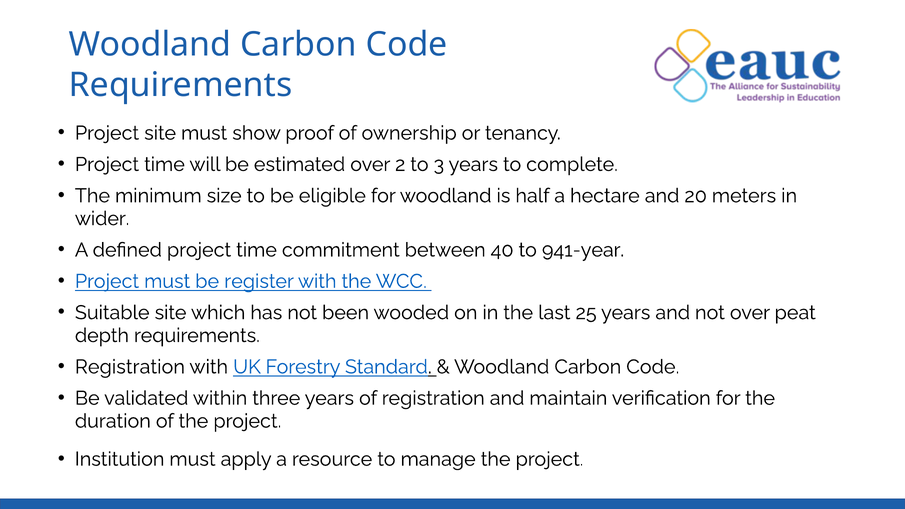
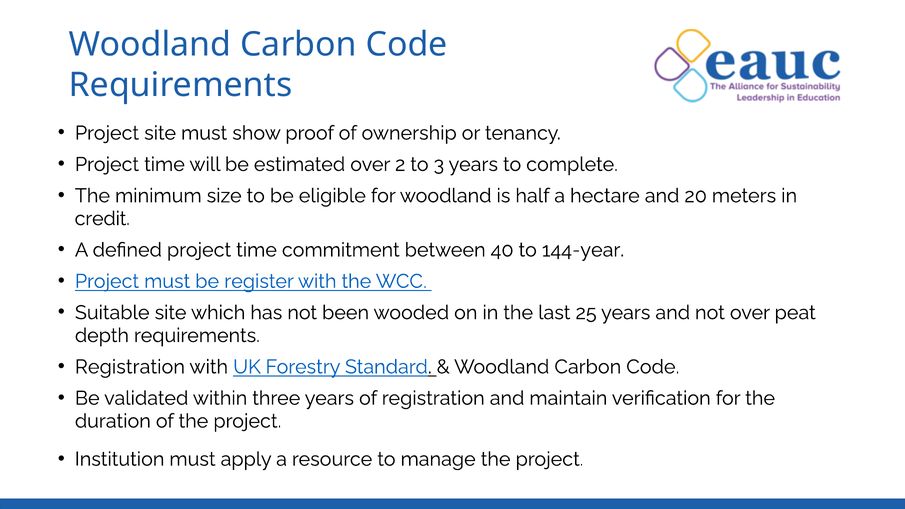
wider: wider -> credit
941-year: 941-year -> 144-year
